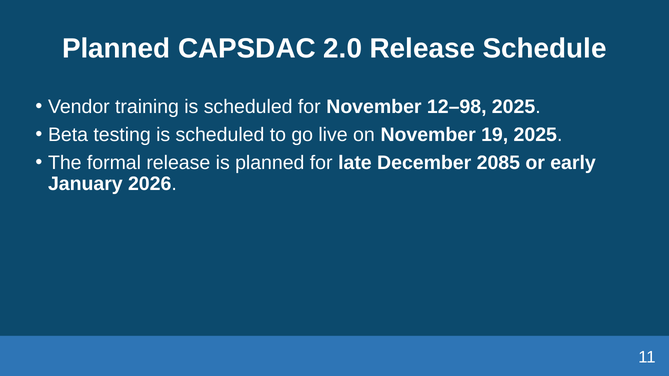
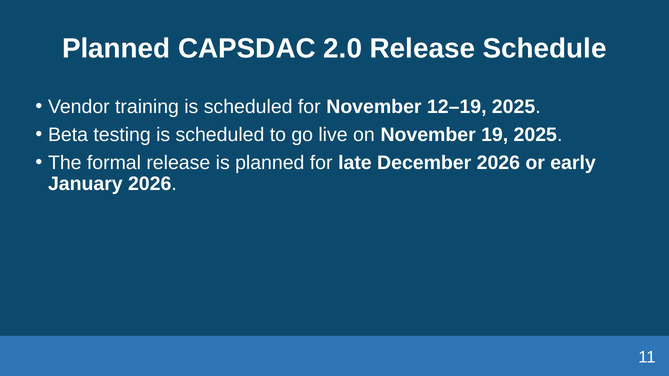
12–98: 12–98 -> 12–19
December 2085: 2085 -> 2026
